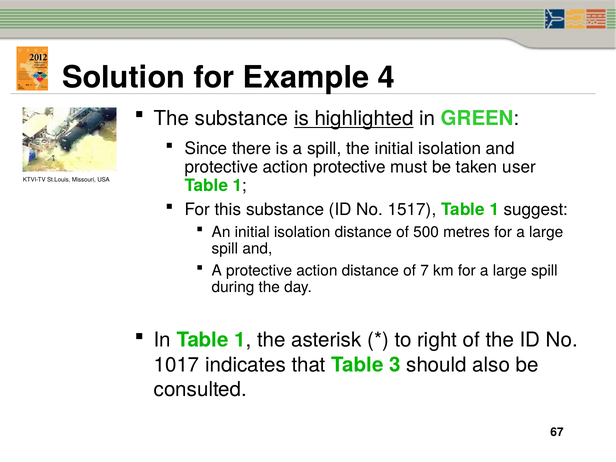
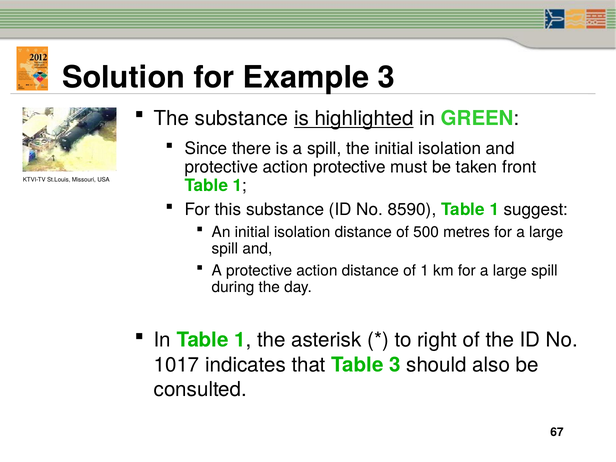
Example 4: 4 -> 3
user: user -> front
1517: 1517 -> 8590
of 7: 7 -> 1
